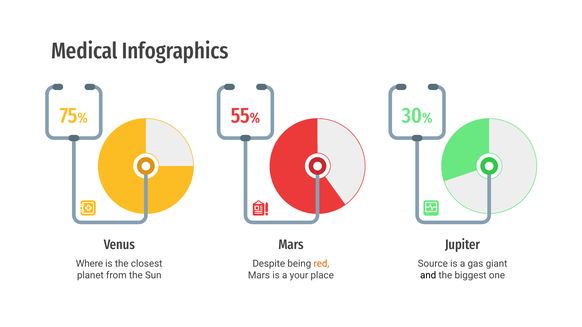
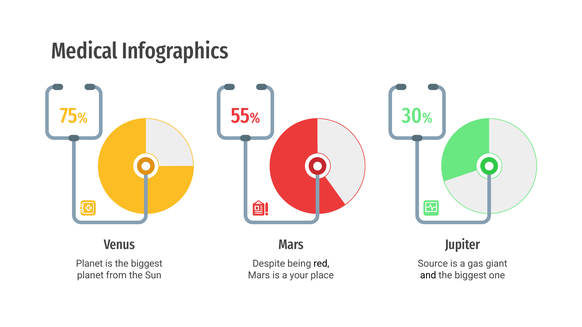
Where at (89, 264): Where -> Planet
is the closest: closest -> biggest
red colour: orange -> black
